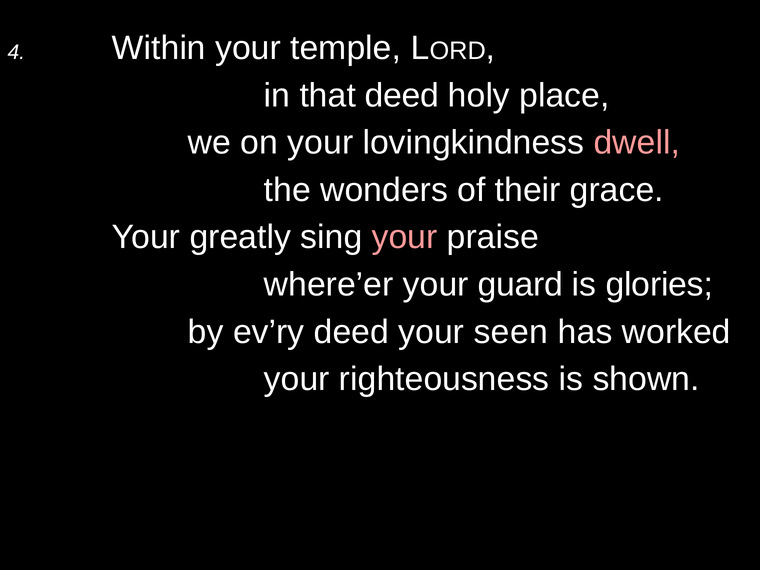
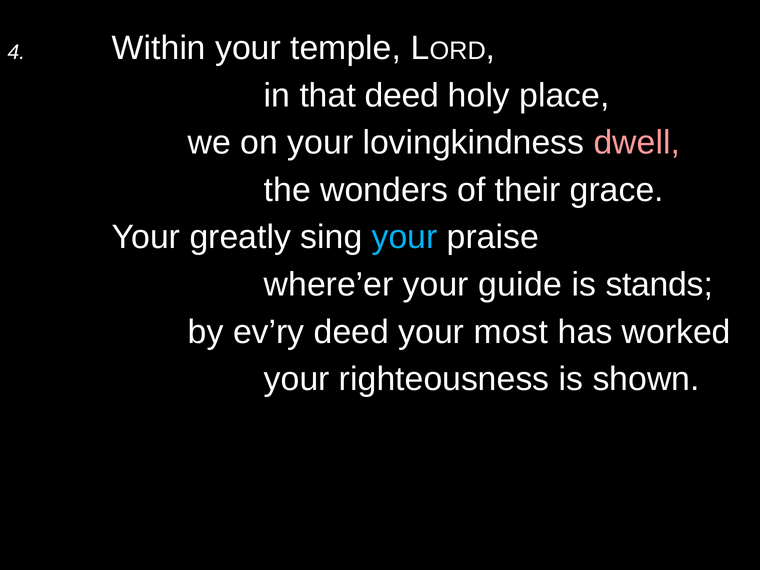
your at (405, 237) colour: pink -> light blue
guard: guard -> guide
glories: glories -> stands
seen: seen -> most
